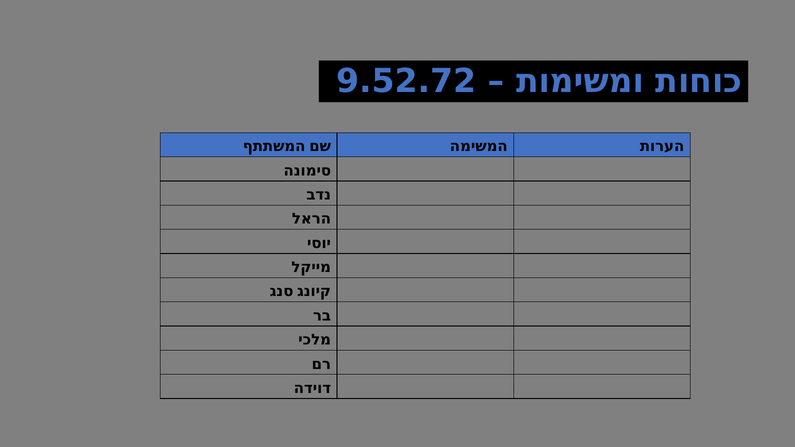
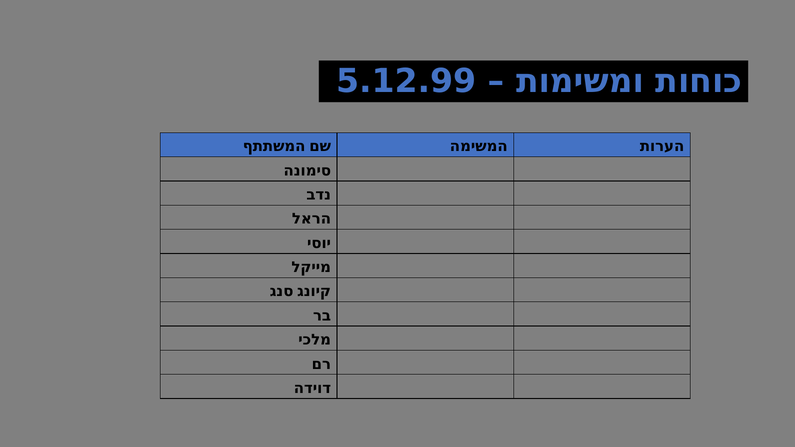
9.52.72: 9.52.72 -> 5.12.99
